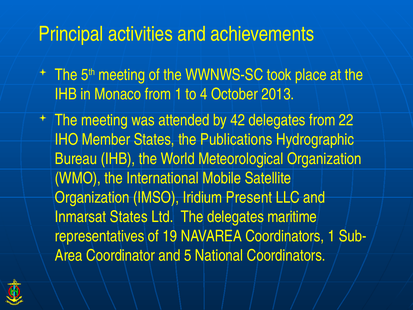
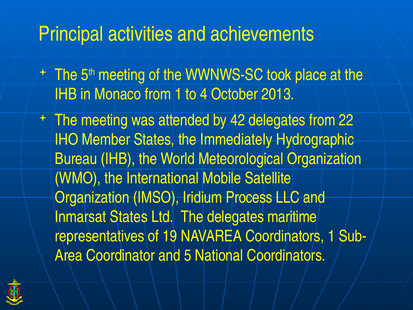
Publications: Publications -> Immediately
Present: Present -> Process
